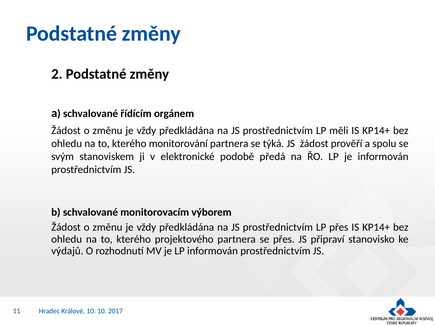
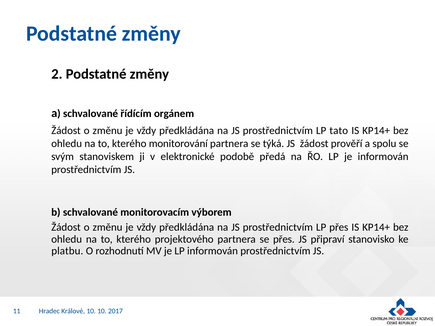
měli: měli -> tato
výdajů: výdajů -> platbu
